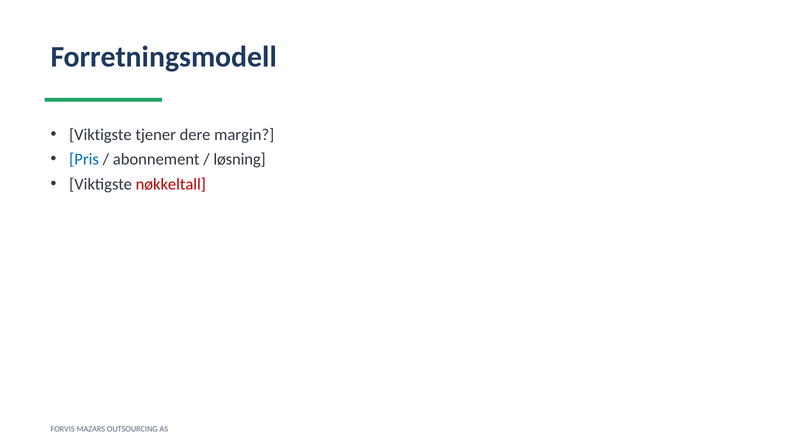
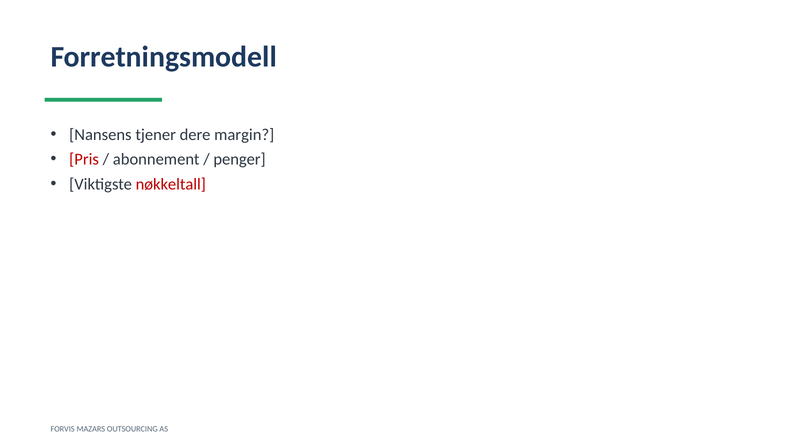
Viktigste at (100, 135): Viktigste -> Nansens
Pris colour: blue -> red
løsning: løsning -> penger
